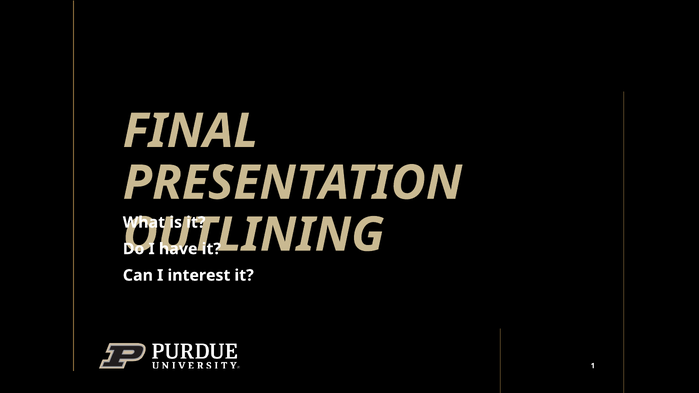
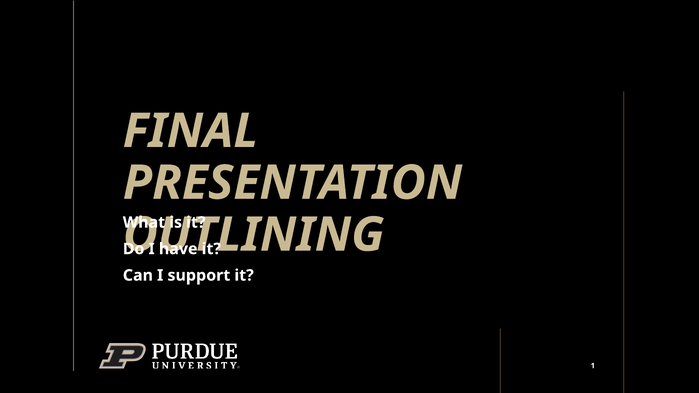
interest: interest -> support
